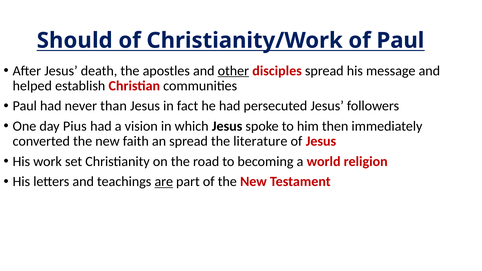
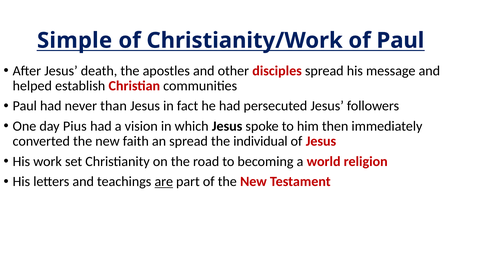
Should: Should -> Simple
other underline: present -> none
literature: literature -> individual
